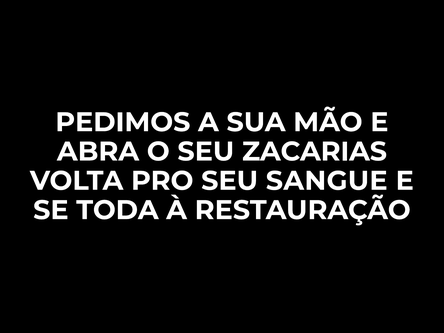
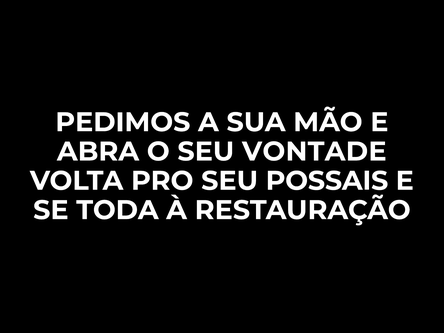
ZACARIAS: ZACARIAS -> VONTADE
SANGUE: SANGUE -> POSSAIS
